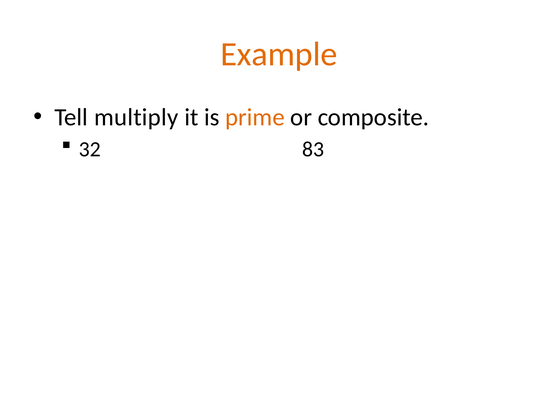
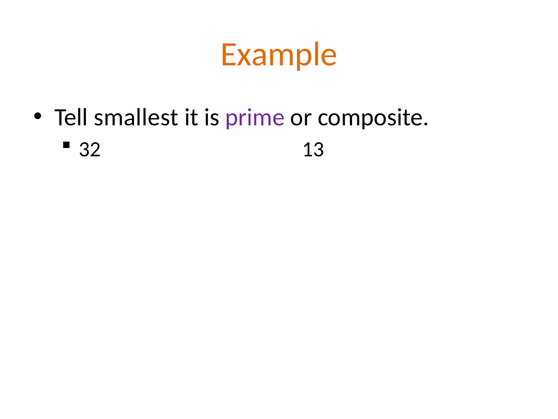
multiply: multiply -> smallest
prime colour: orange -> purple
83: 83 -> 13
